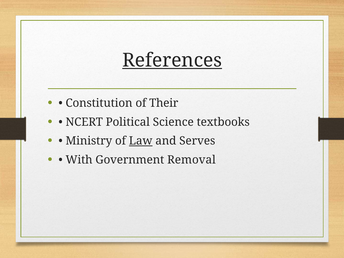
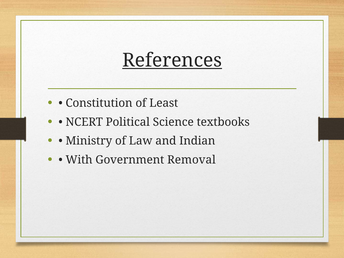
Their: Their -> Least
Law underline: present -> none
Serves: Serves -> Indian
